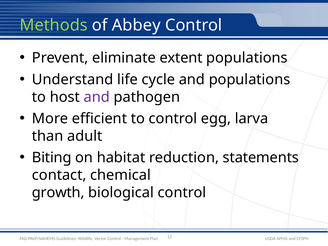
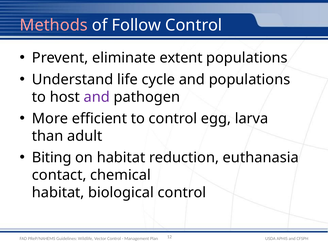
Methods colour: light green -> pink
Abbey: Abbey -> Follow
statements: statements -> euthanasia
growth at (58, 193): growth -> habitat
